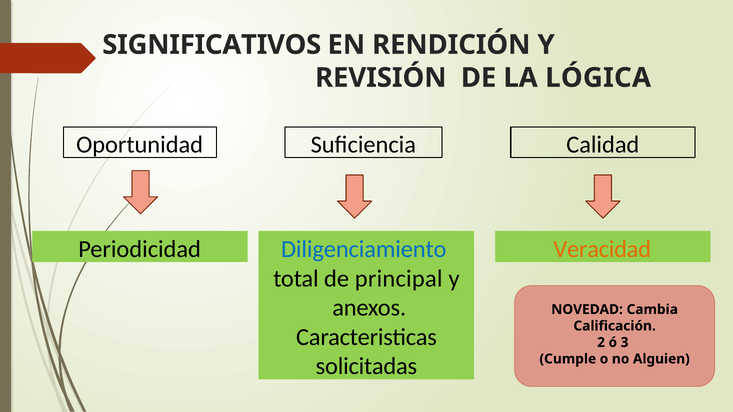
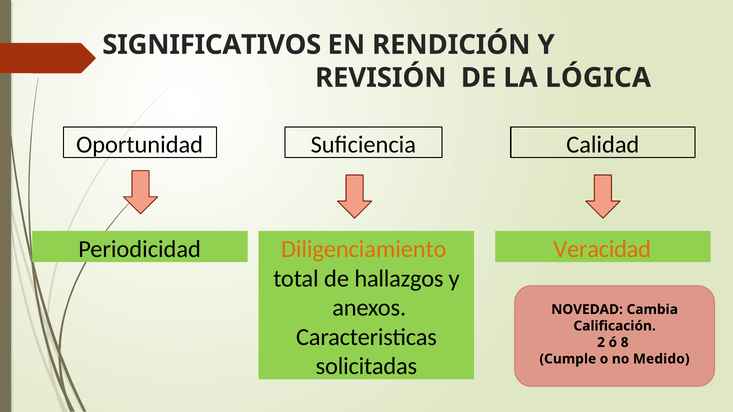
Diligenciamiento colour: blue -> orange
principal: principal -> hallazgos
3: 3 -> 8
Alguien: Alguien -> Medido
